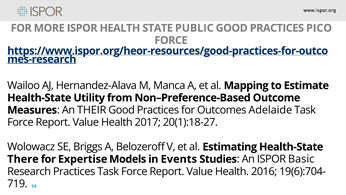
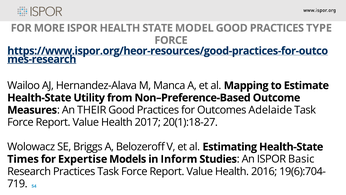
PUBLIC: PUBLIC -> MODEL
PICO: PICO -> TYPE
There: There -> Times
Events: Events -> Inform
